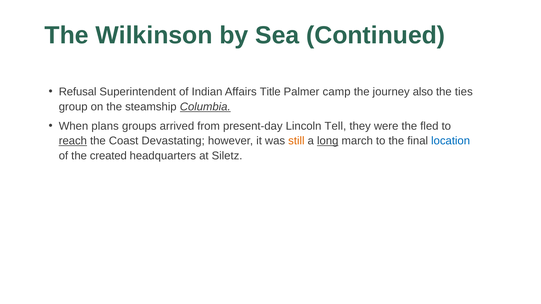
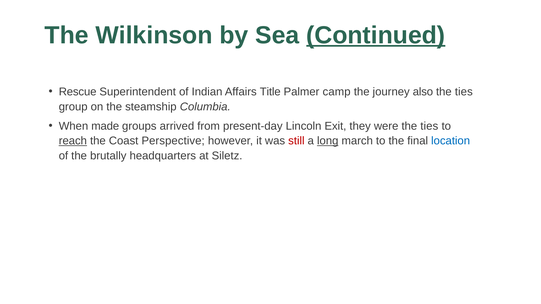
Continued underline: none -> present
Refusal: Refusal -> Rescue
Columbia underline: present -> none
plans: plans -> made
Tell: Tell -> Exit
were the fled: fled -> ties
Devastating: Devastating -> Perspective
still colour: orange -> red
created: created -> brutally
